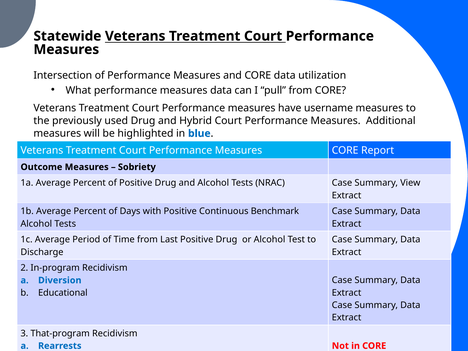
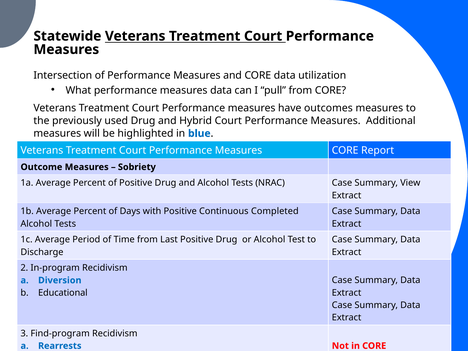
username: username -> outcomes
Benchmark: Benchmark -> Completed
That-program: That-program -> Find-program
